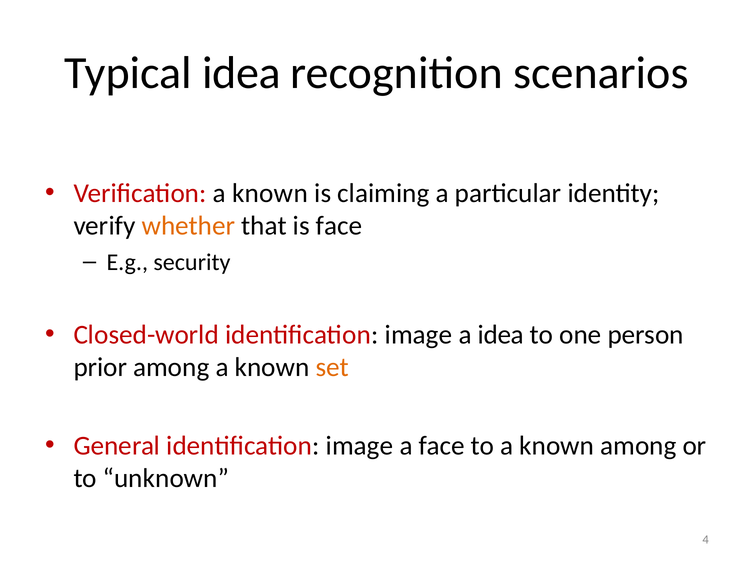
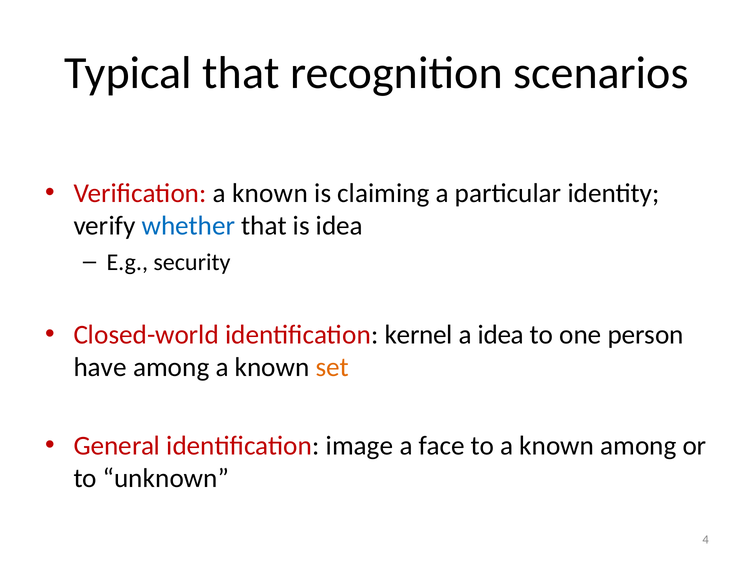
Typical idea: idea -> that
whether colour: orange -> blue
is face: face -> idea
Closed-world identification image: image -> kernel
prior: prior -> have
